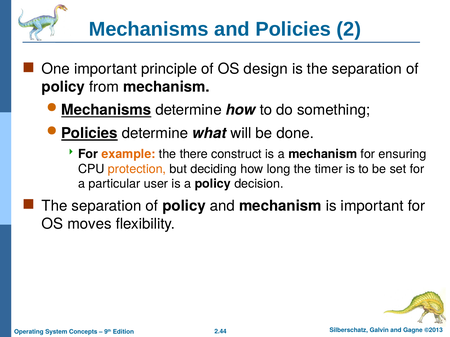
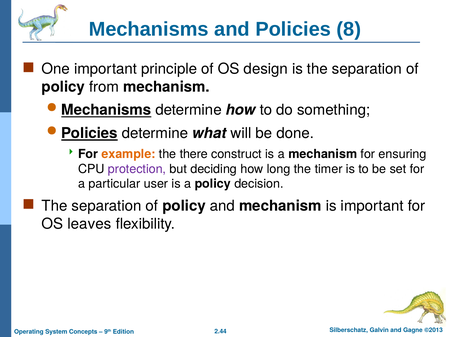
2: 2 -> 8
protection colour: orange -> purple
moves: moves -> leaves
